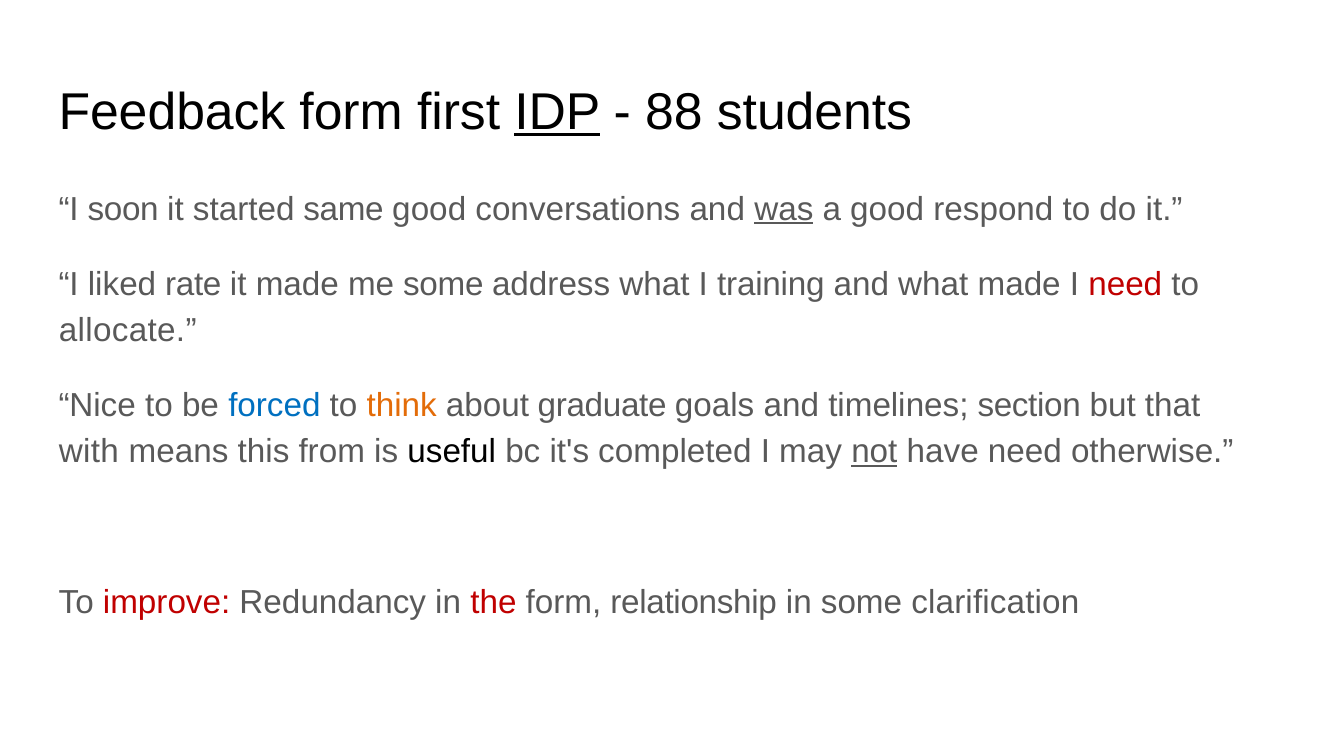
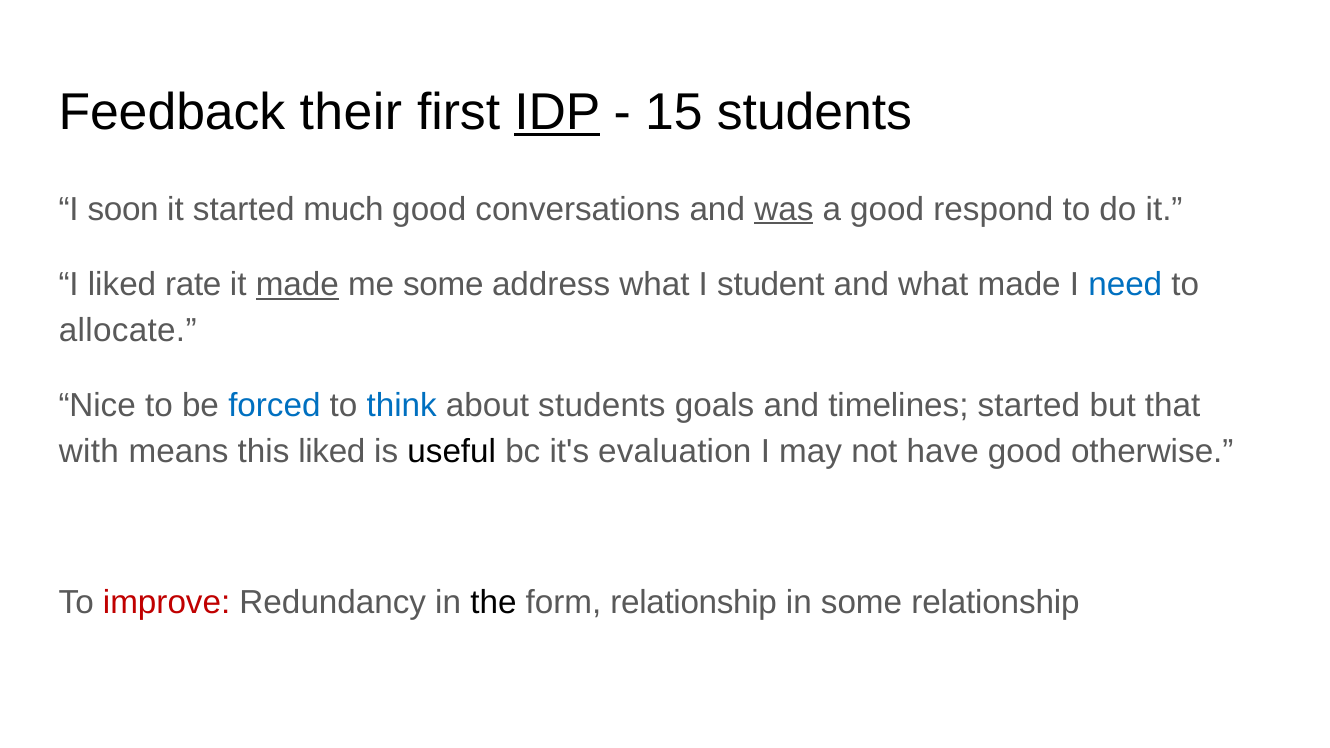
Feedback form: form -> their
88: 88 -> 15
same: same -> much
made at (297, 285) underline: none -> present
training: training -> student
need at (1125, 285) colour: red -> blue
think colour: orange -> blue
about graduate: graduate -> students
timelines section: section -> started
this from: from -> liked
completed: completed -> evaluation
not underline: present -> none
have need: need -> good
the colour: red -> black
some clarification: clarification -> relationship
